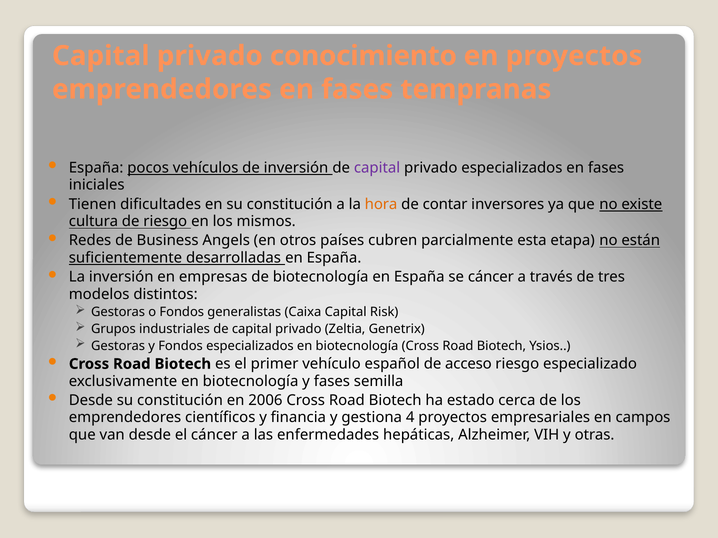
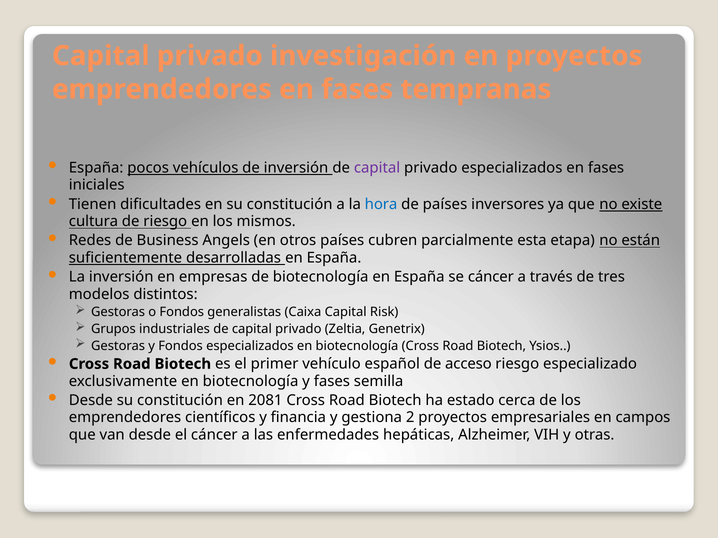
conocimiento: conocimiento -> investigación
hora colour: orange -> blue
de contar: contar -> países
2006: 2006 -> 2081
4: 4 -> 2
